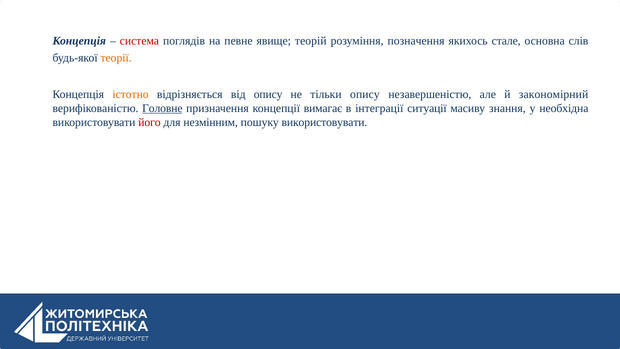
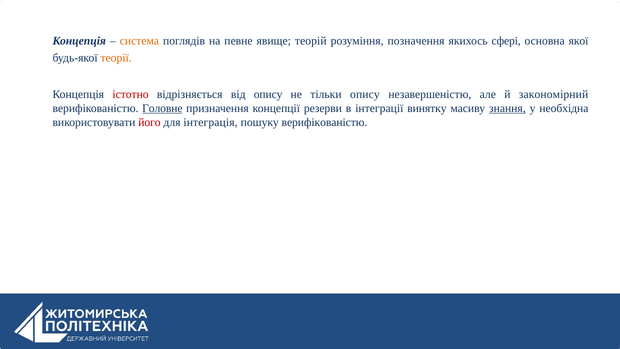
система colour: red -> orange
стале: стале -> сфері
слів: слів -> якої
істотно colour: orange -> red
вимагає: вимагає -> резерви
ситуації: ситуації -> винятку
знання underline: none -> present
незмінним: незмінним -> інтеграція
пошуку використовувати: використовувати -> верифікованістю
